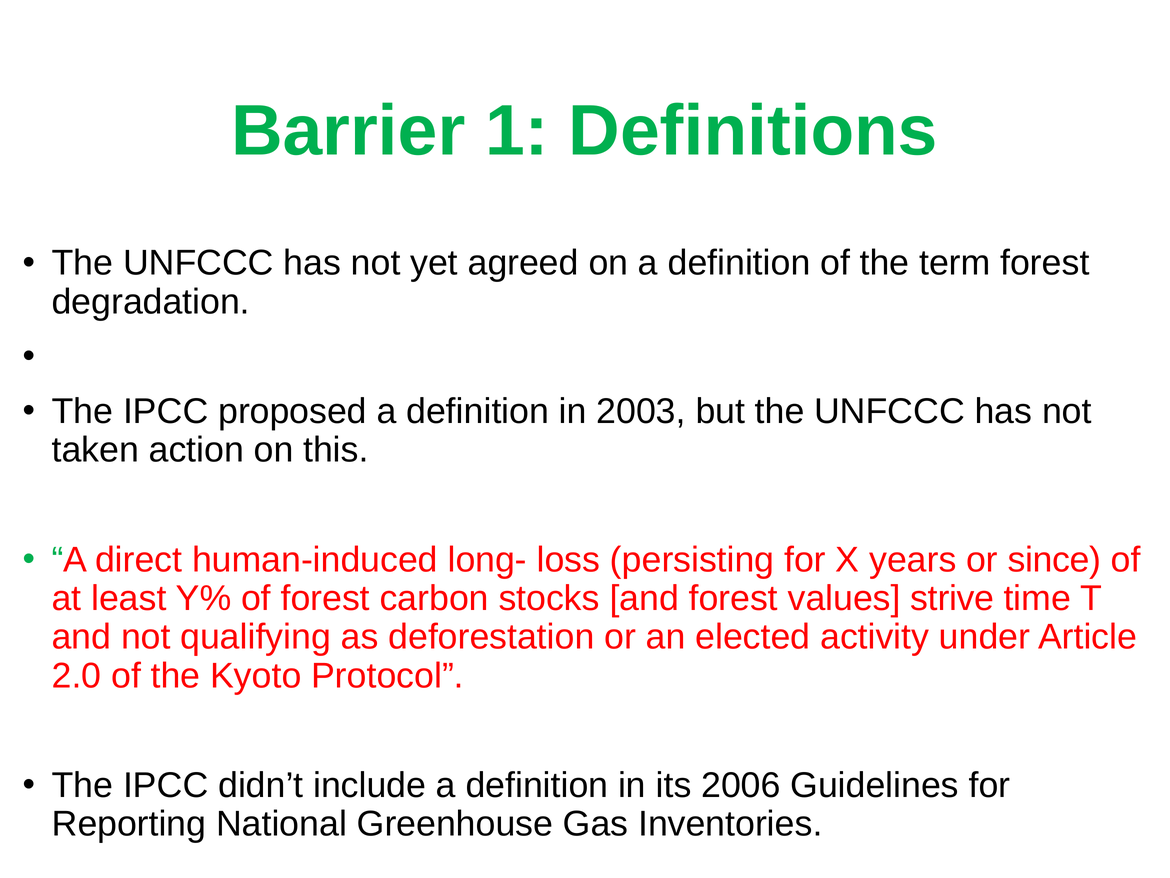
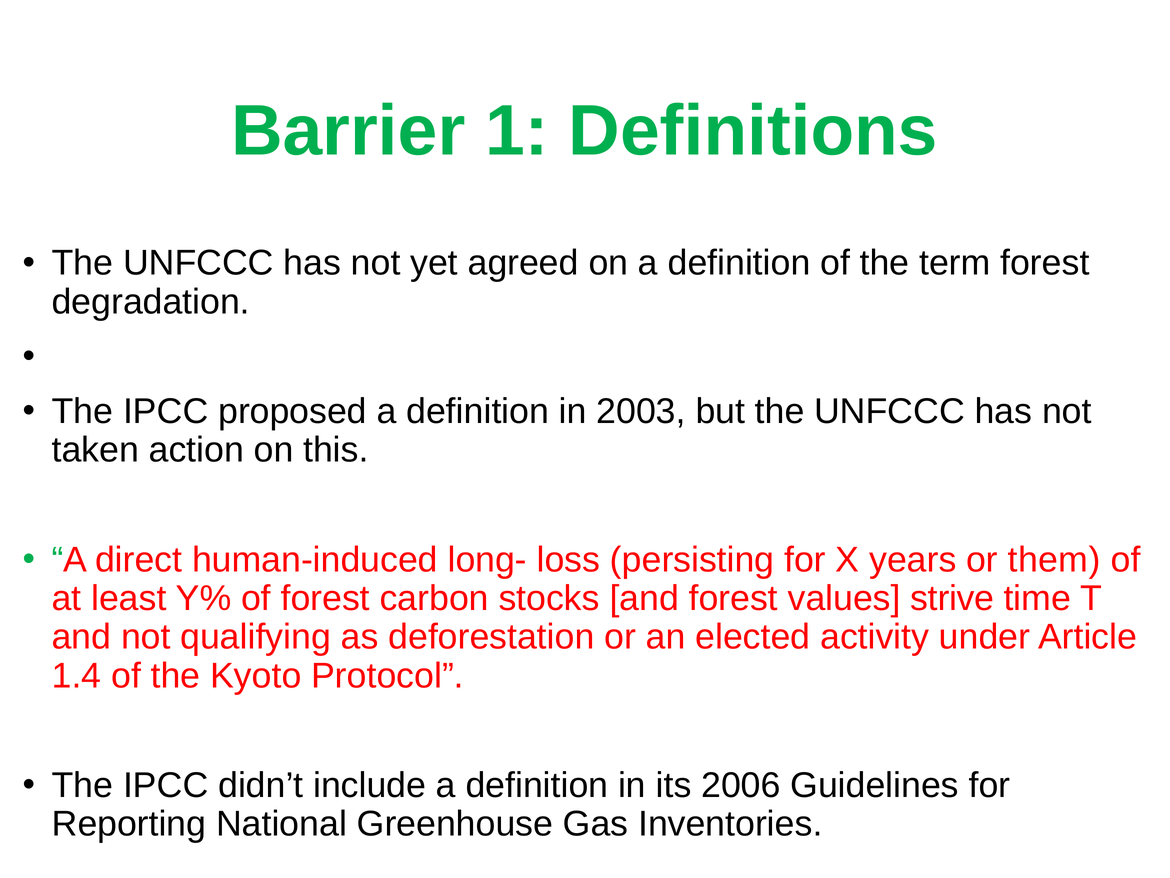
since: since -> them
2.0: 2.0 -> 1.4
